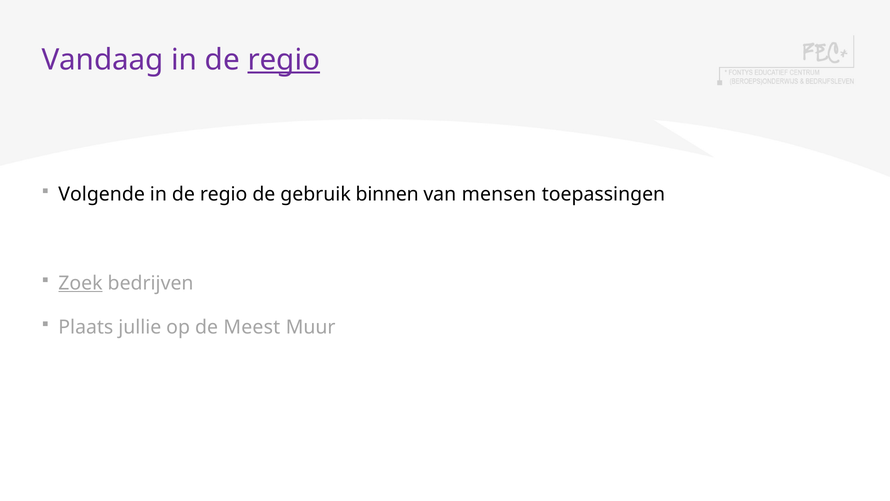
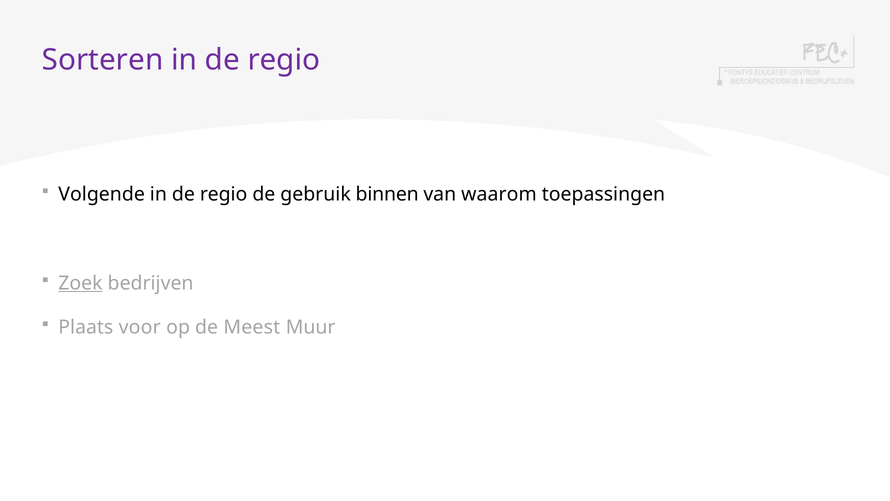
Vandaag: Vandaag -> Sorteren
regio at (284, 60) underline: present -> none
mensen: mensen -> waarom
jullie: jullie -> voor
